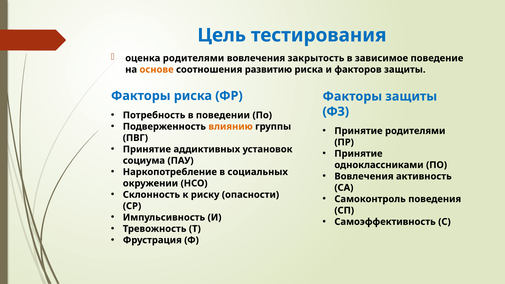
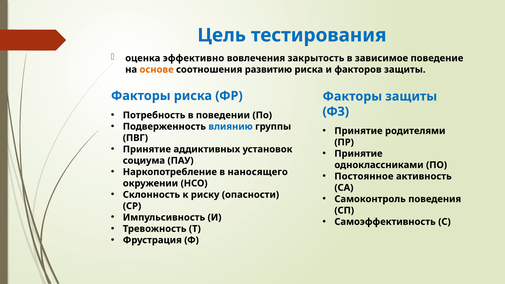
оценка родителями: родителями -> эффективно
влиянию colour: orange -> blue
социальных: социальных -> наносящего
Вовлечения at (364, 176): Вовлечения -> Постоянное
